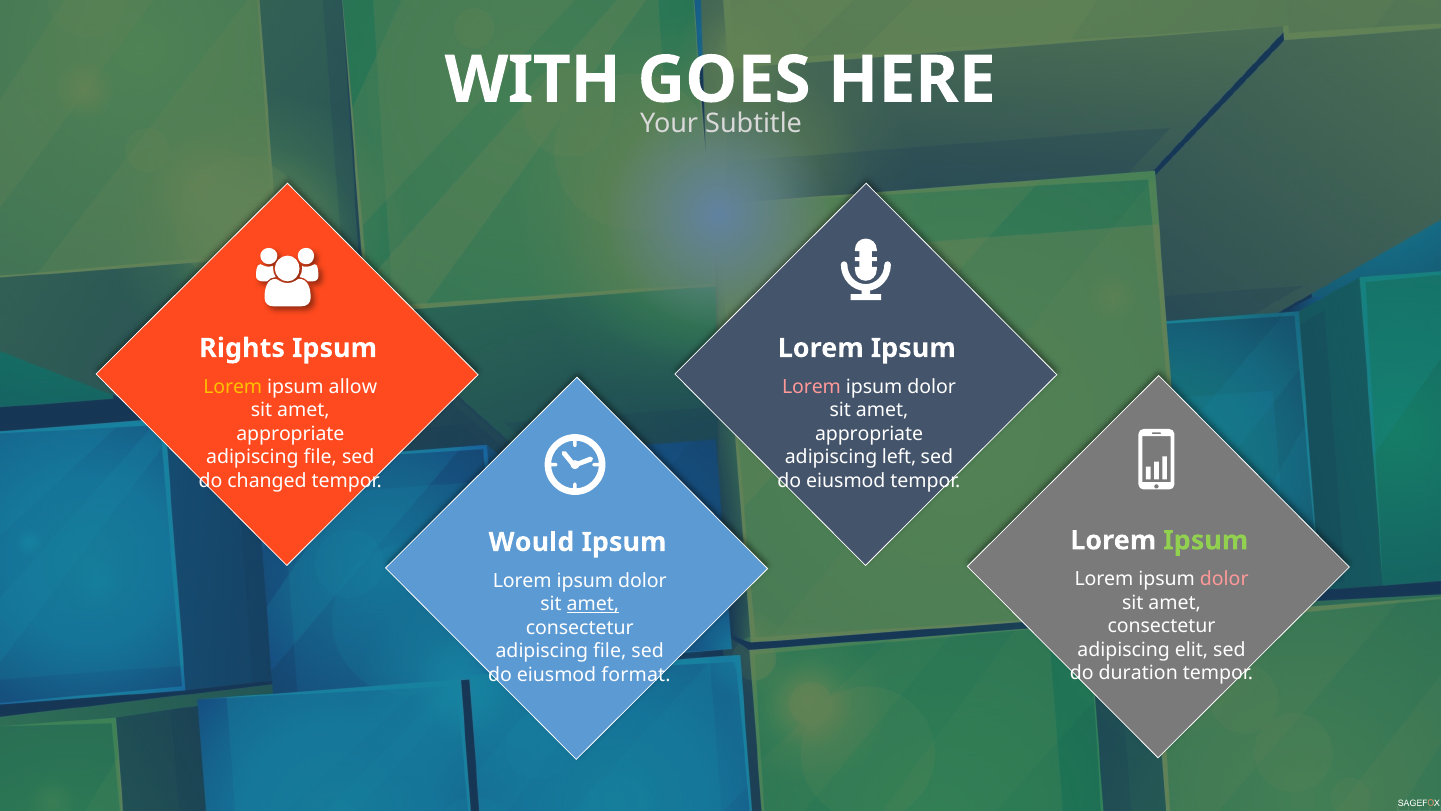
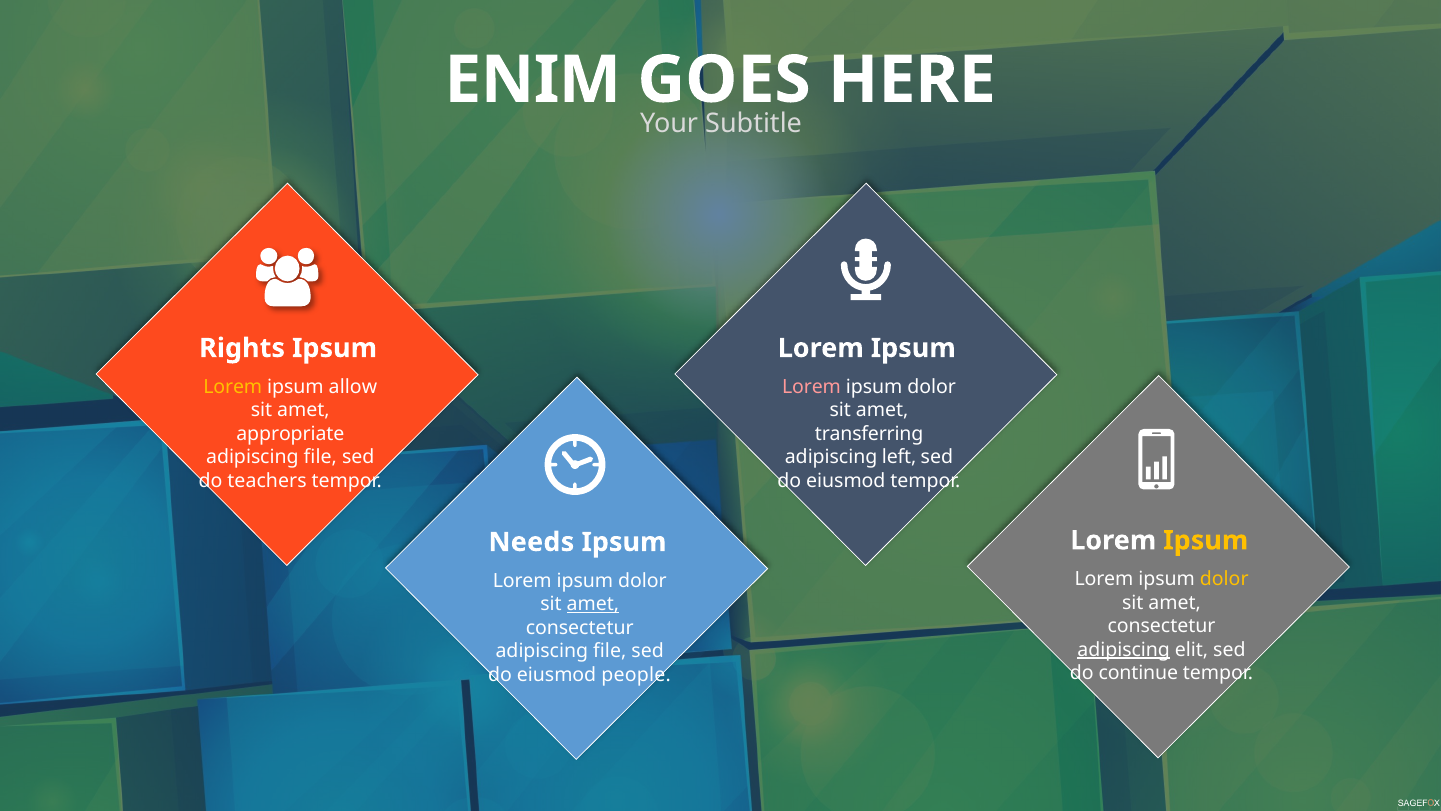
WITH: WITH -> ENIM
appropriate at (869, 434): appropriate -> transferring
changed: changed -> teachers
Ipsum at (1206, 540) colour: light green -> yellow
Would: Would -> Needs
dolor at (1224, 579) colour: pink -> yellow
adipiscing at (1124, 649) underline: none -> present
duration: duration -> continue
format: format -> people
